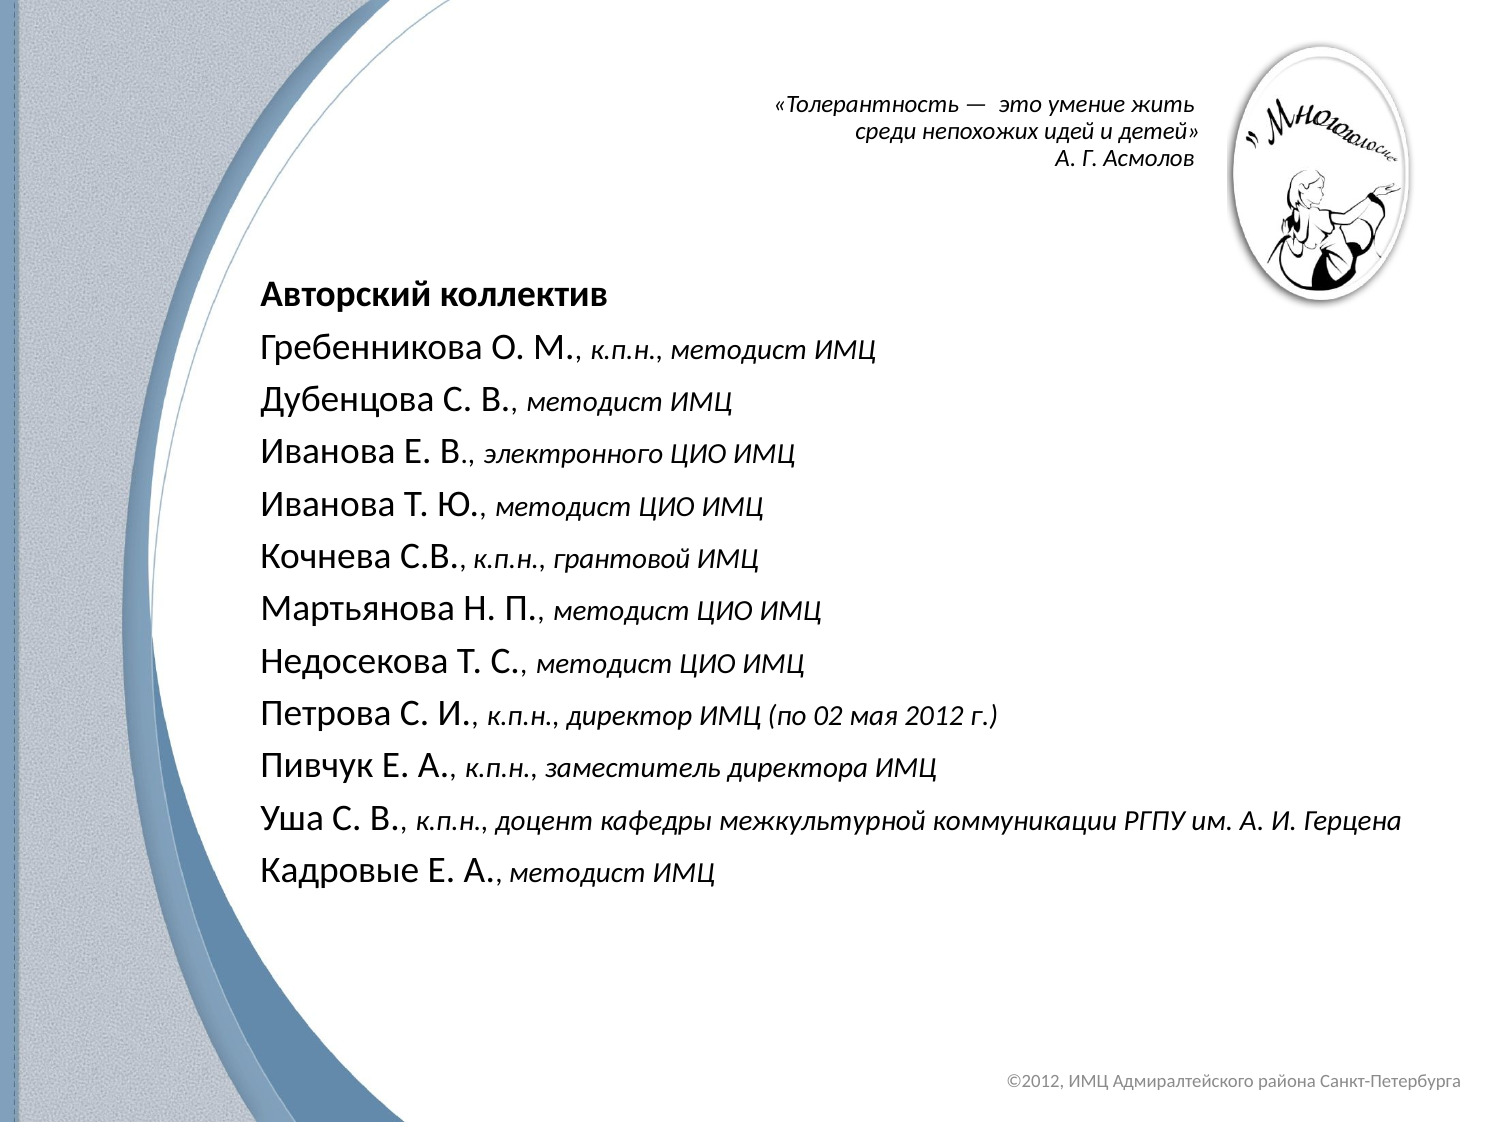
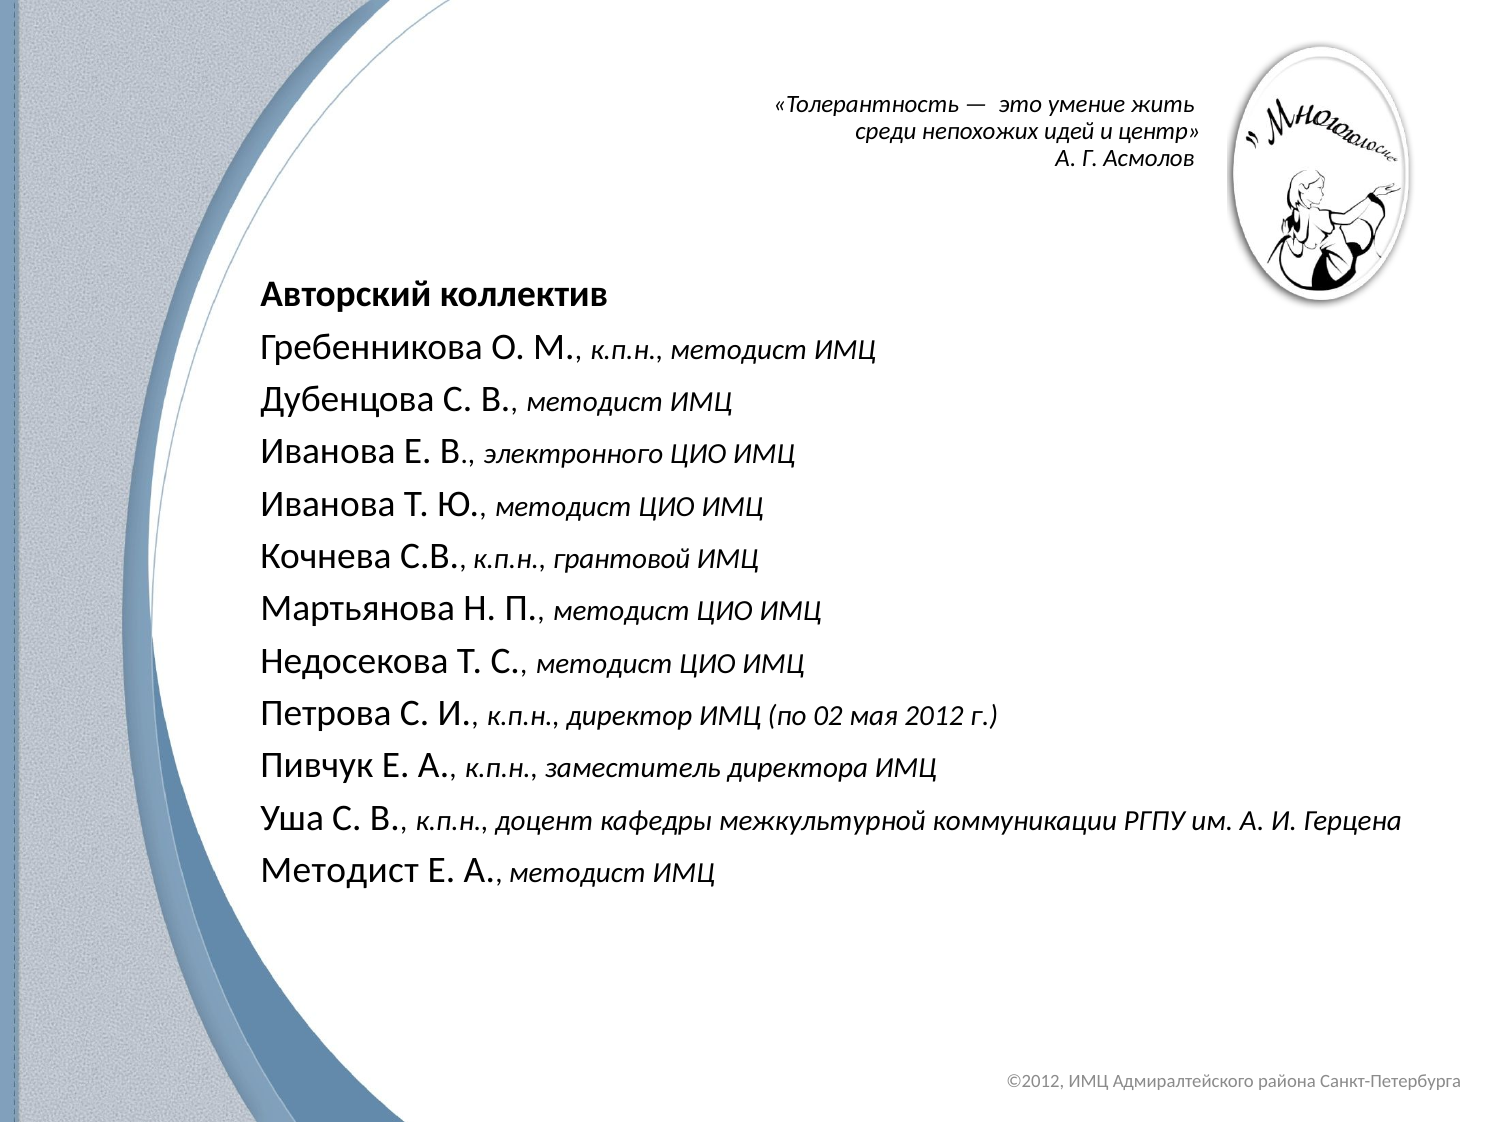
детей: детей -> центр
Кадровые at (340, 870): Кадровые -> Методист
